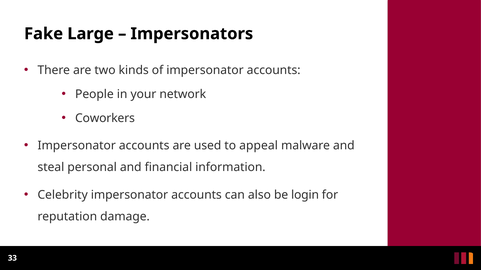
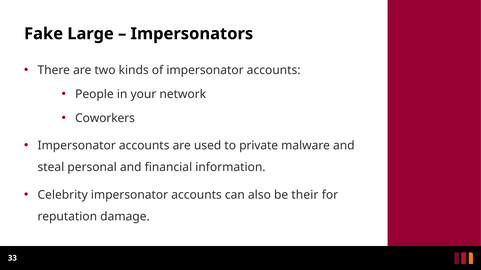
appeal: appeal -> private
login: login -> their
